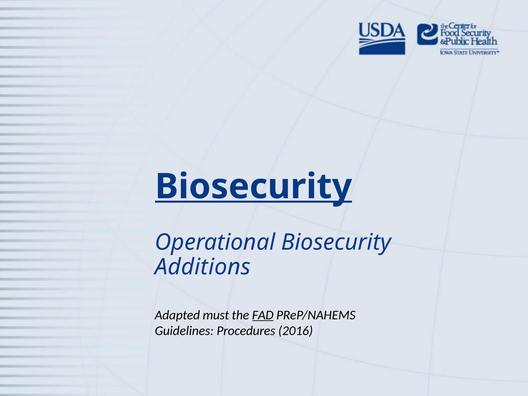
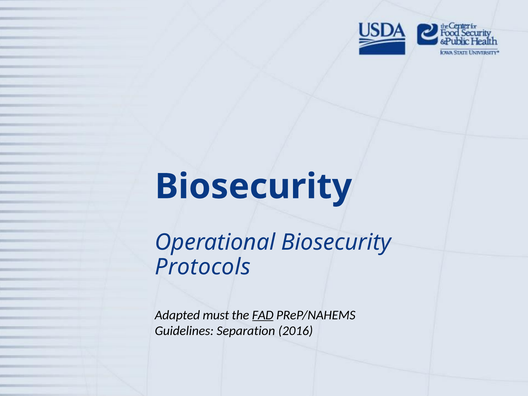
Biosecurity at (253, 187) underline: present -> none
Additions: Additions -> Protocols
Procedures: Procedures -> Separation
